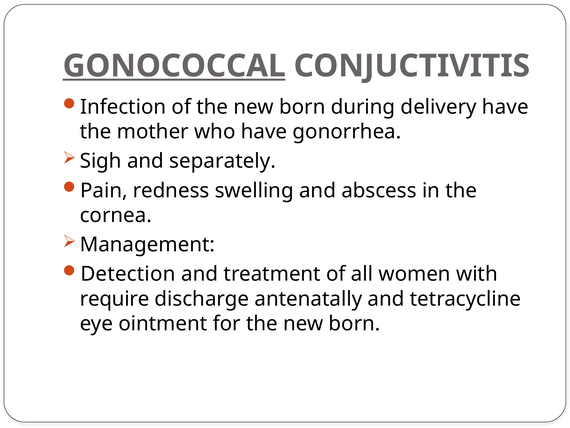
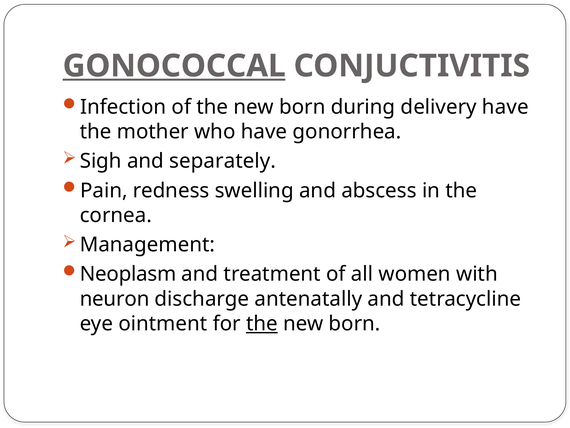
Detection: Detection -> Neoplasm
require: require -> neuron
the at (262, 323) underline: none -> present
